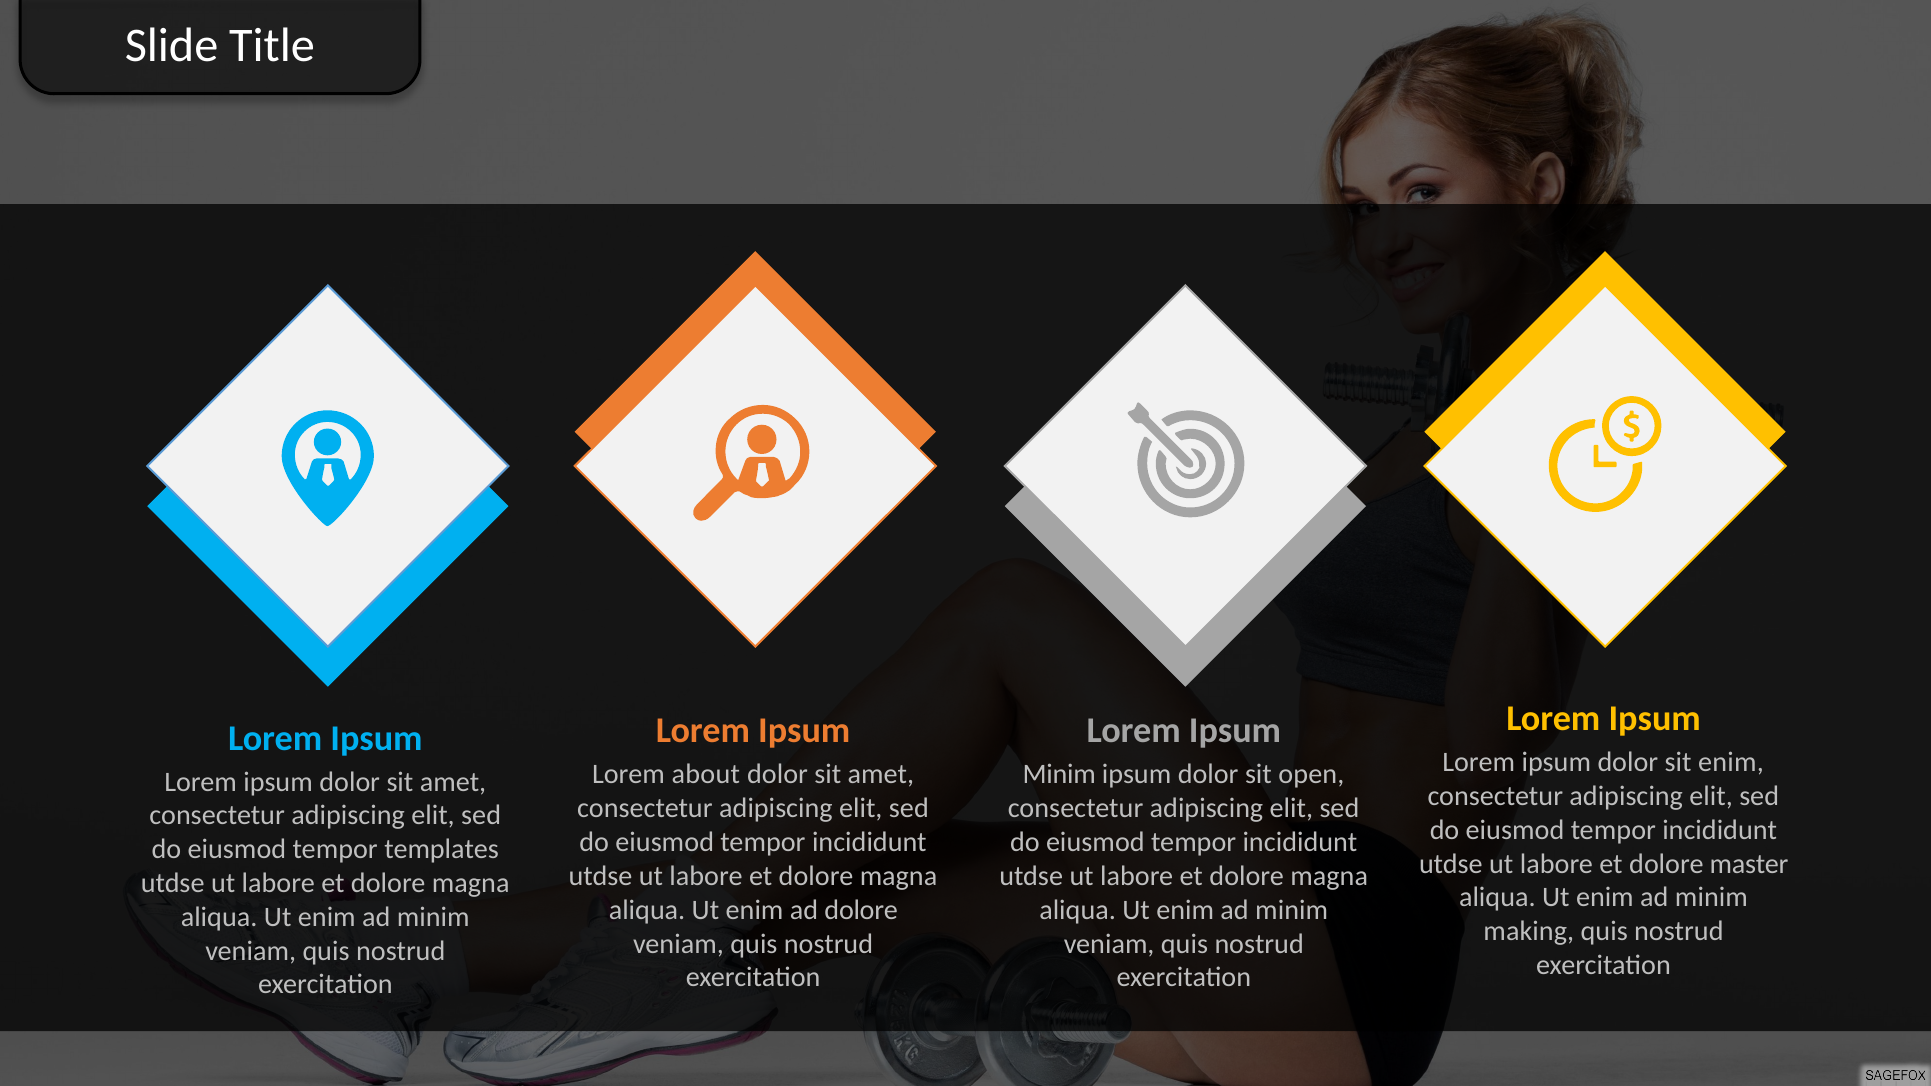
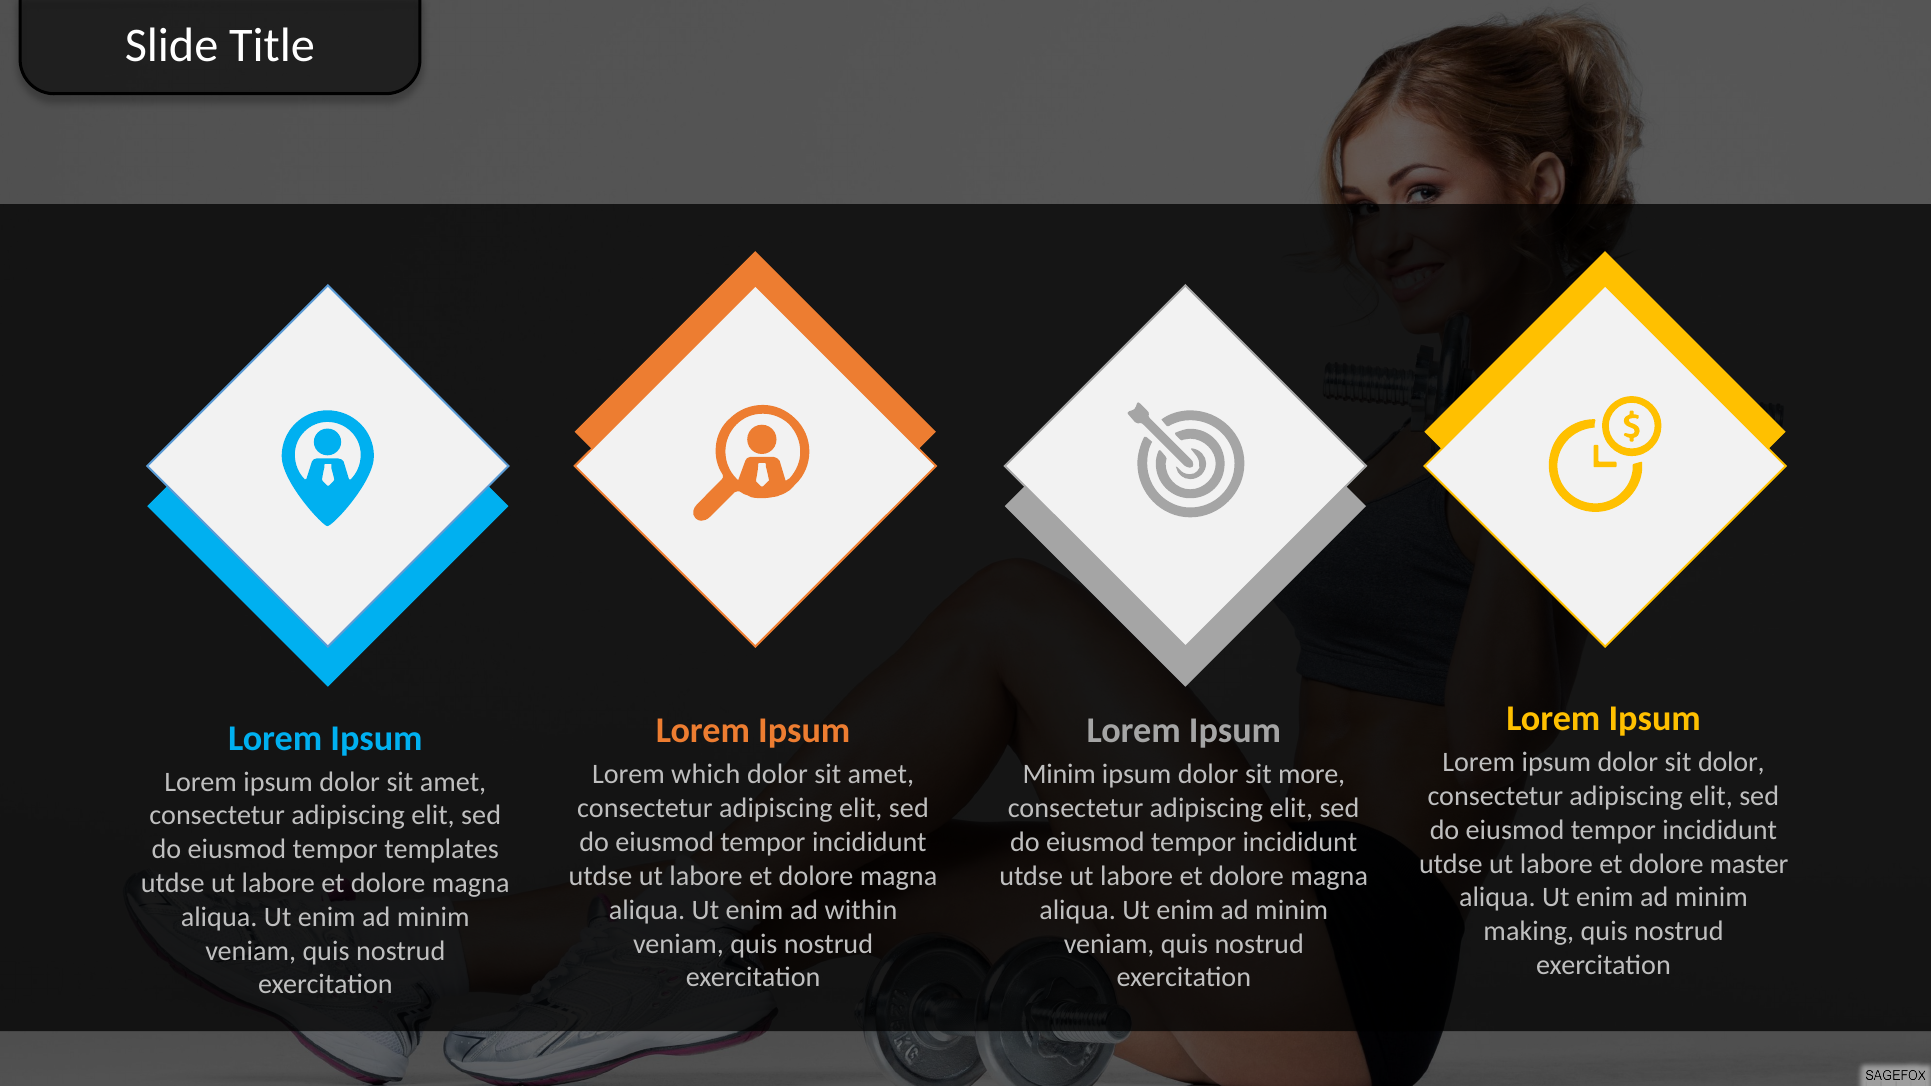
sit enim: enim -> dolor
about: about -> which
open: open -> more
ad dolore: dolore -> within
